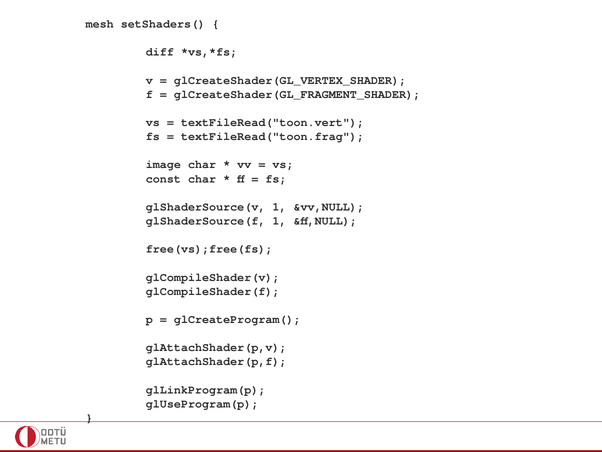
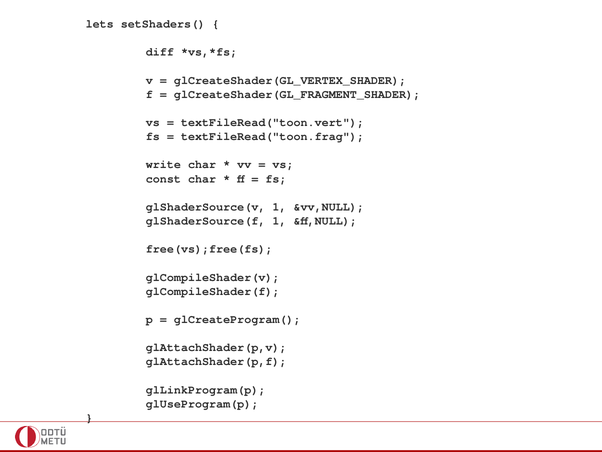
mesh: mesh -> lets
image: image -> write
